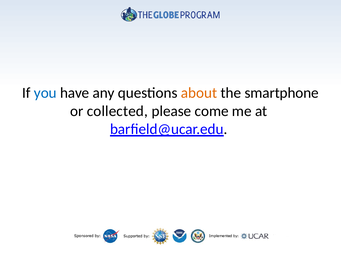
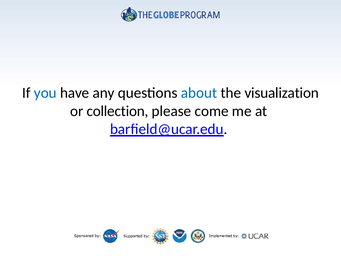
about colour: orange -> blue
smartphone: smartphone -> visualization
collected: collected -> collection
